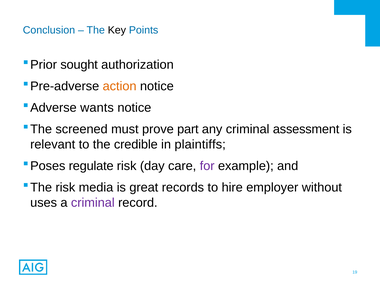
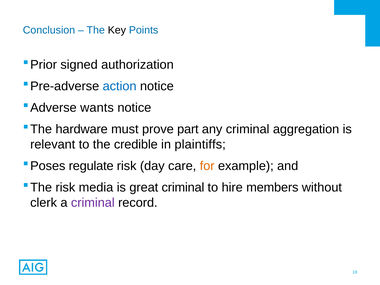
sought: sought -> signed
action colour: orange -> blue
screened: screened -> hardware
assessment: assessment -> aggregation
for colour: purple -> orange
great records: records -> criminal
employer: employer -> members
uses: uses -> clerk
